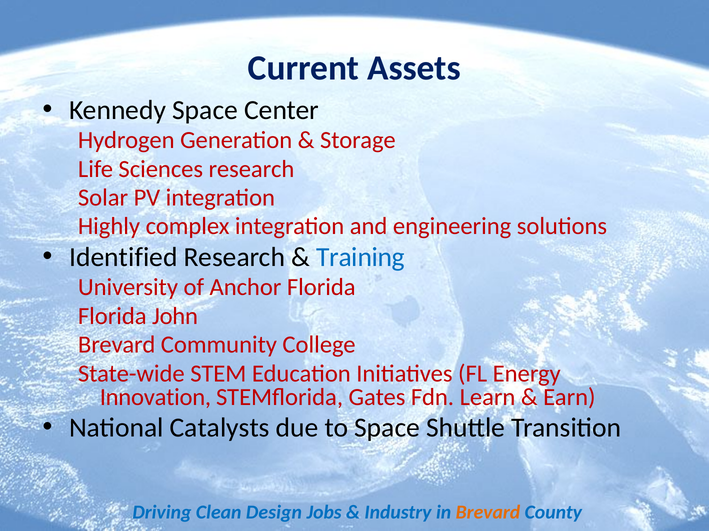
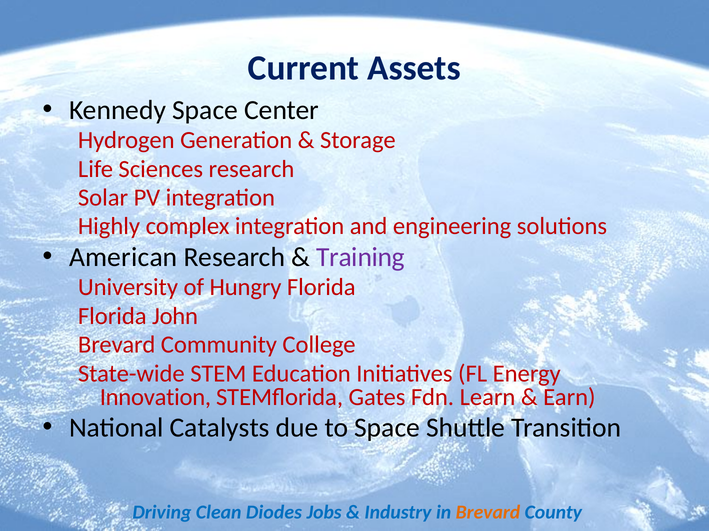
Identified: Identified -> American
Training colour: blue -> purple
Anchor: Anchor -> Hungry
Design: Design -> Diodes
